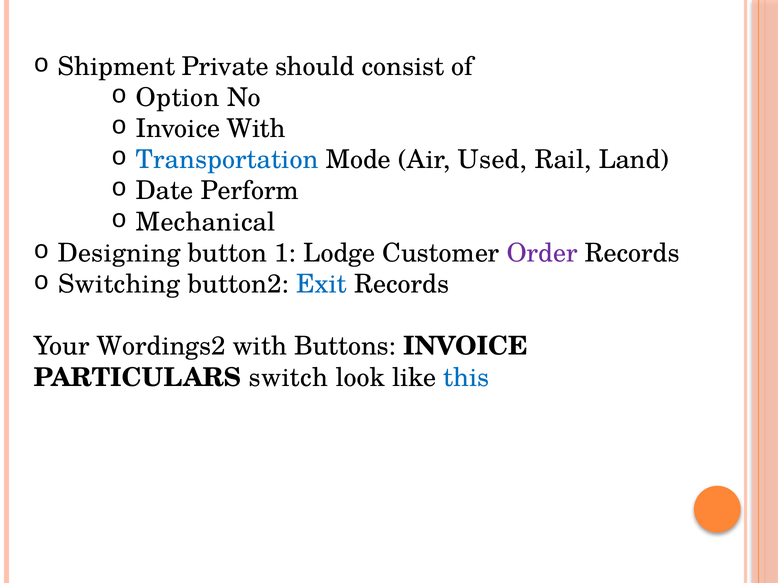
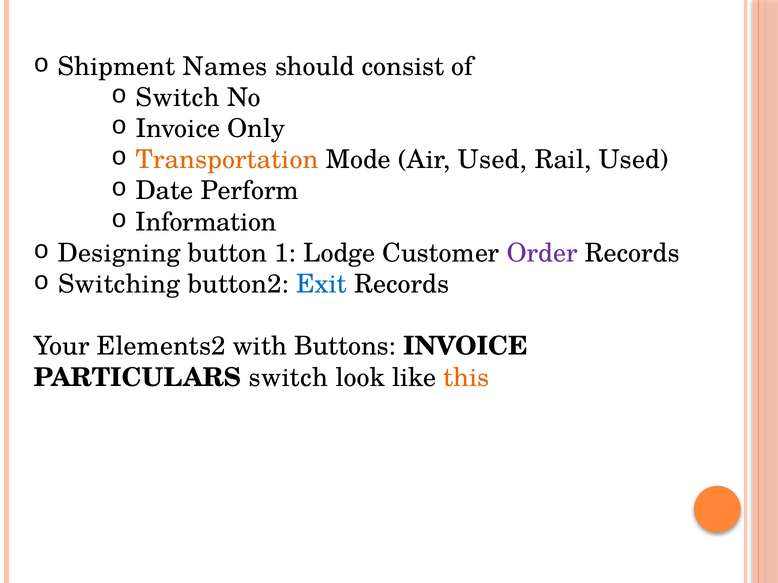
Private: Private -> Names
Option at (178, 98): Option -> Switch
Invoice With: With -> Only
Transportation colour: blue -> orange
Rail Land: Land -> Used
Mechanical: Mechanical -> Information
Wordings2: Wordings2 -> Elements2
this colour: blue -> orange
